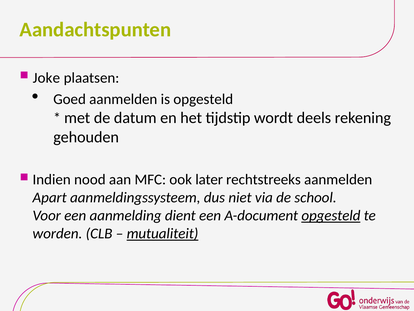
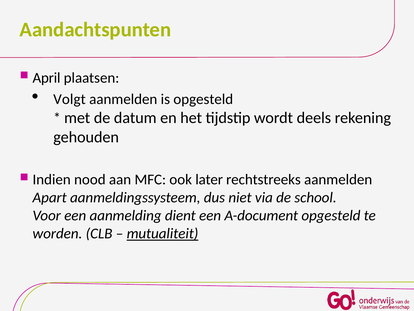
Joke: Joke -> April
Goed: Goed -> Volgt
opgesteld at (331, 215) underline: present -> none
